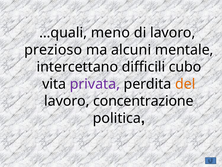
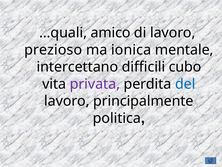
meno: meno -> amico
alcuni: alcuni -> ionica
del colour: orange -> blue
concentrazione: concentrazione -> principalmente
